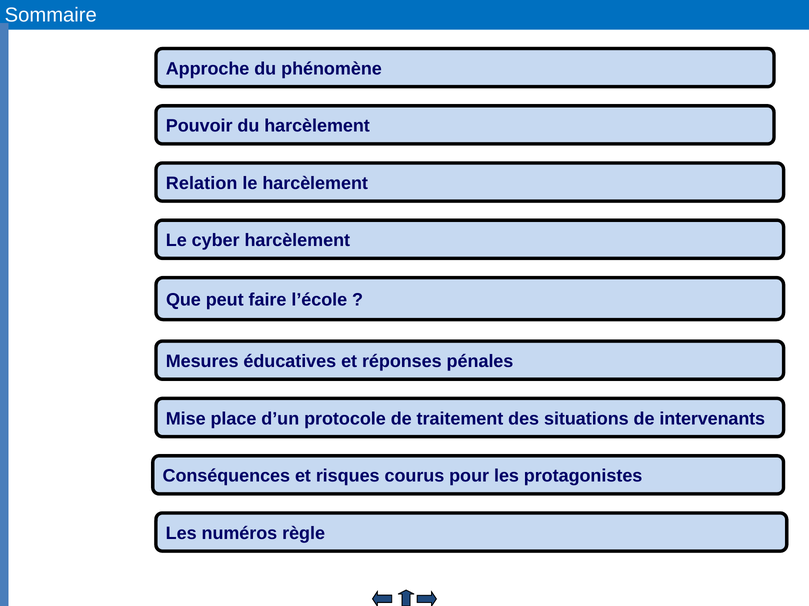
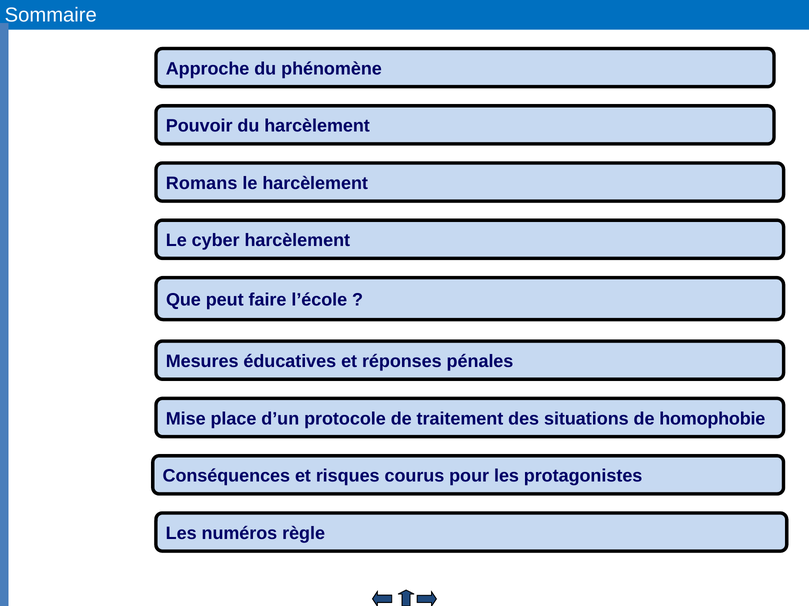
Relation: Relation -> Romans
intervenants: intervenants -> homophobie
